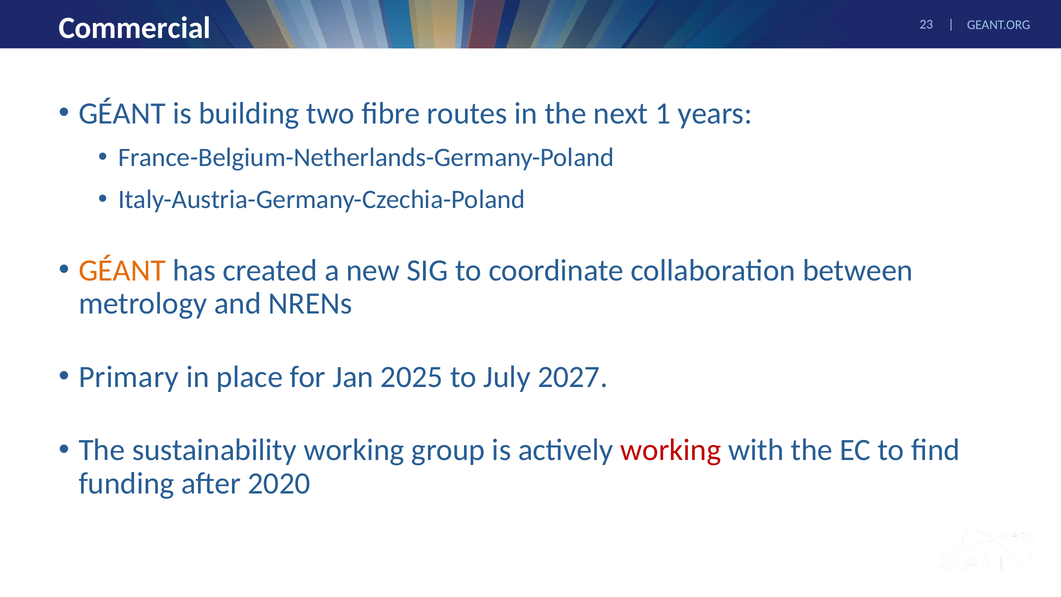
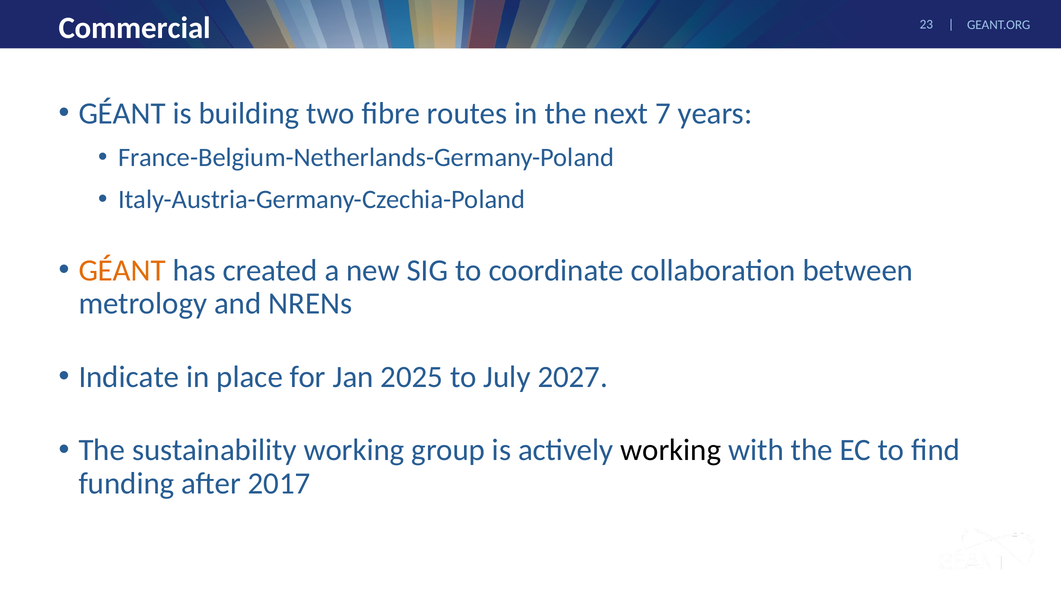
1: 1 -> 7
Primary: Primary -> Indicate
working at (671, 450) colour: red -> black
2020: 2020 -> 2017
